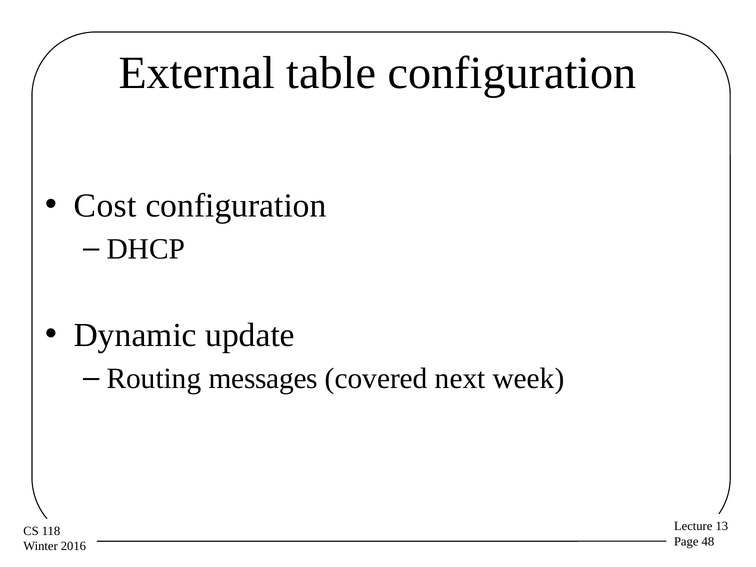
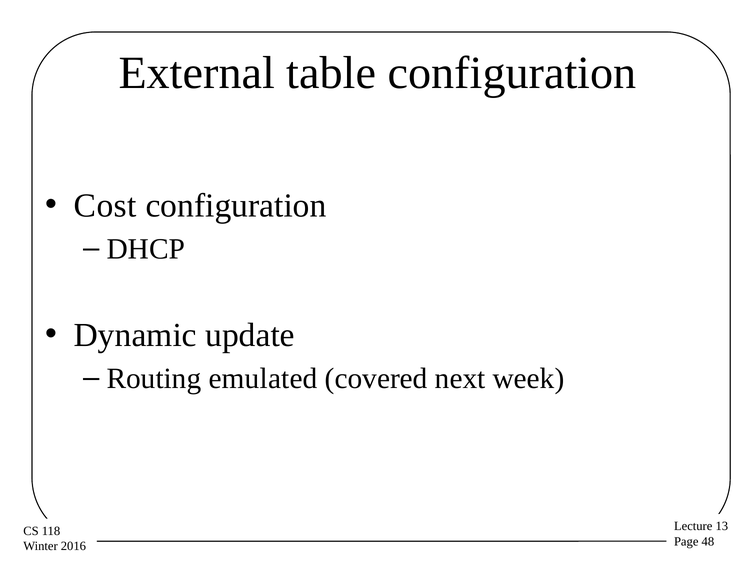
messages: messages -> emulated
